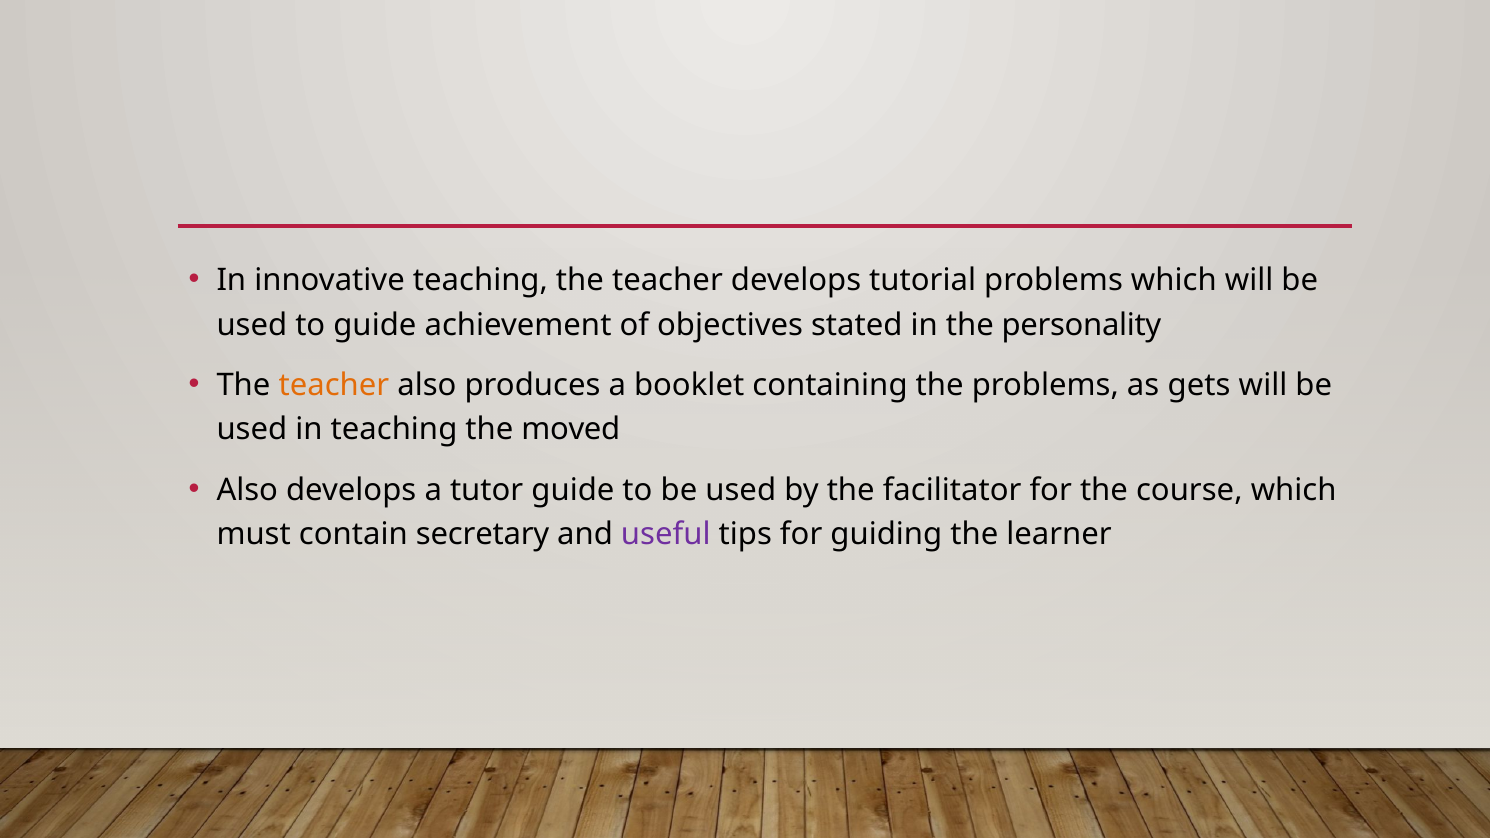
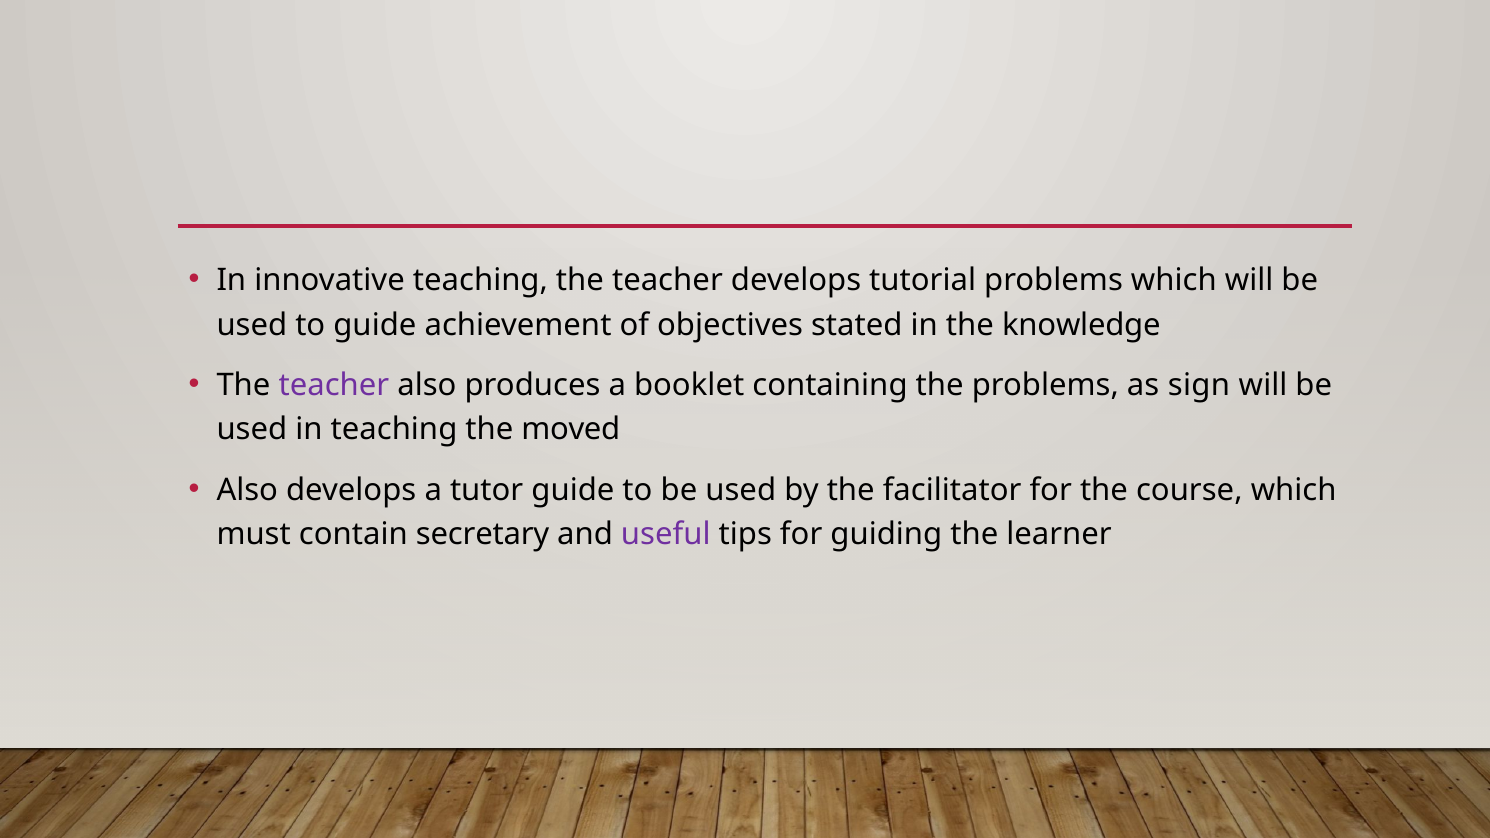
personality: personality -> knowledge
teacher at (334, 385) colour: orange -> purple
gets: gets -> sign
